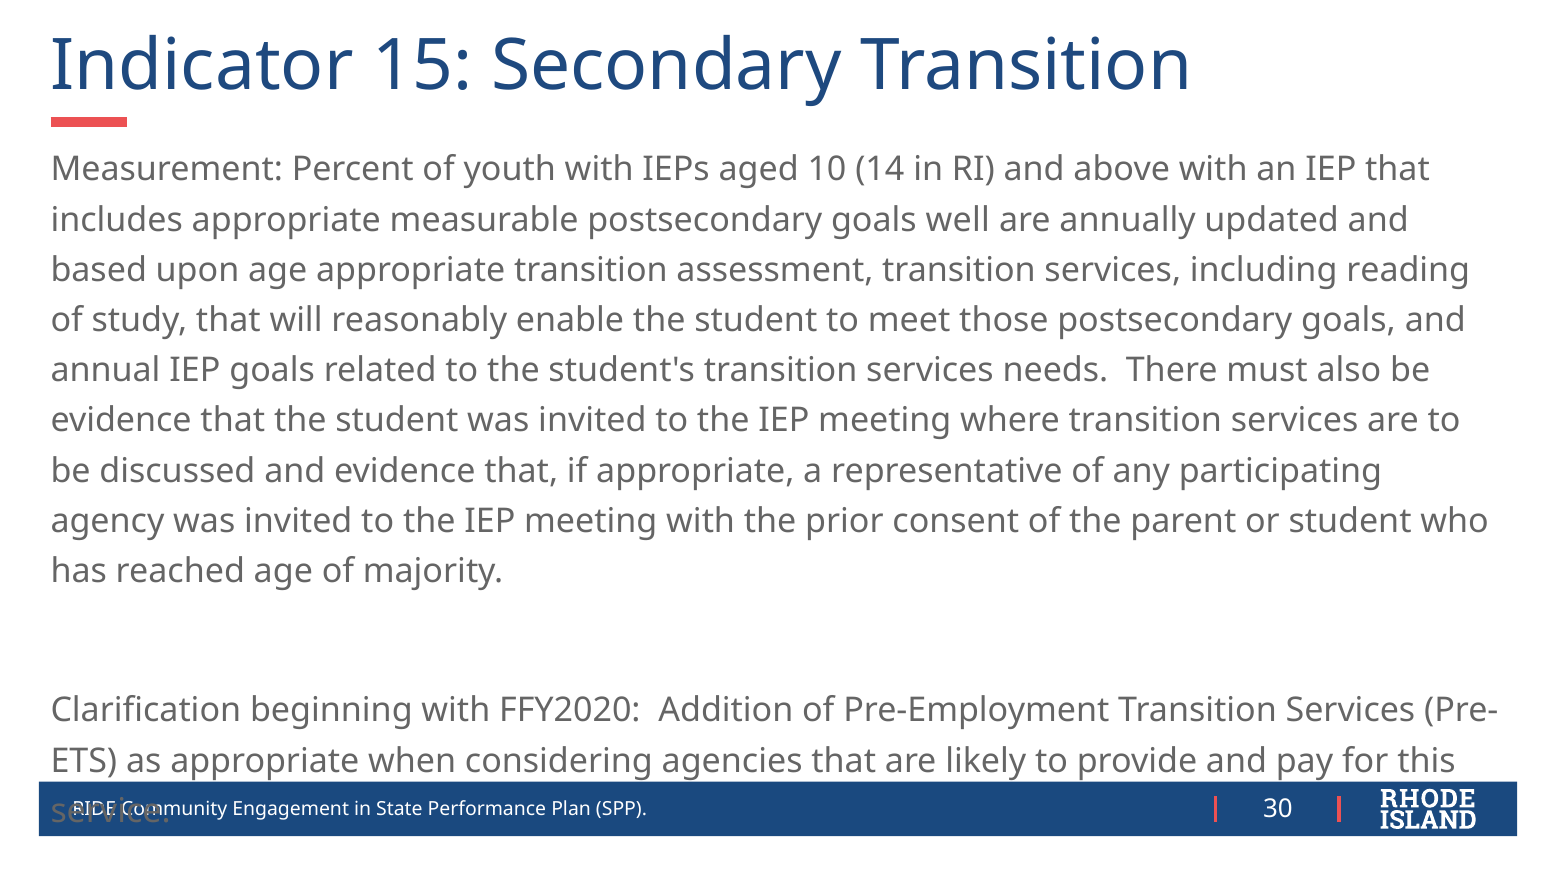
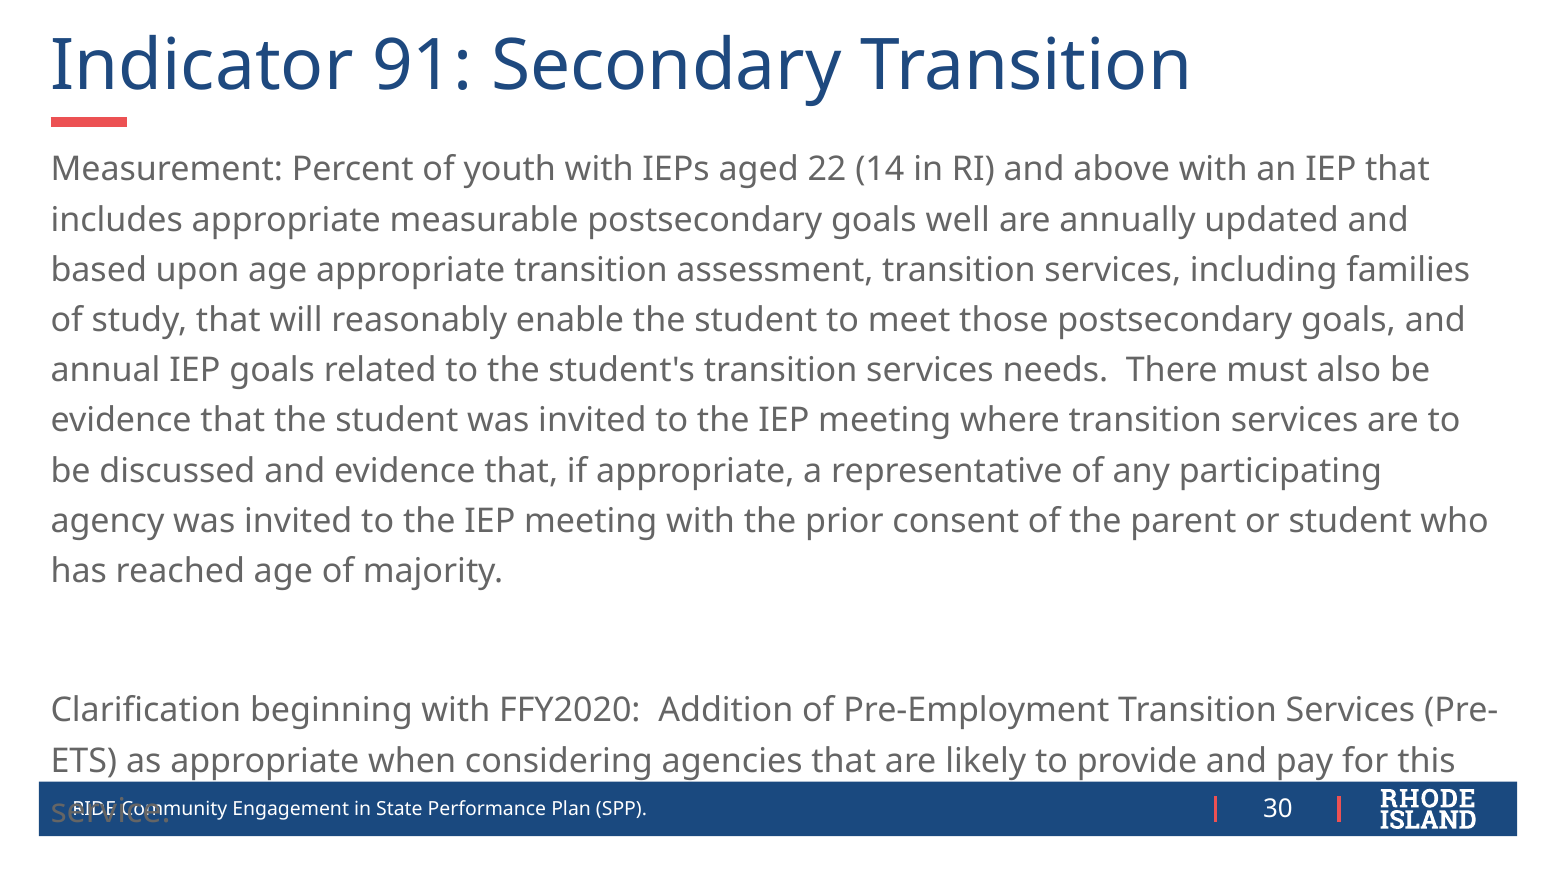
15: 15 -> 91
10: 10 -> 22
reading: reading -> families
